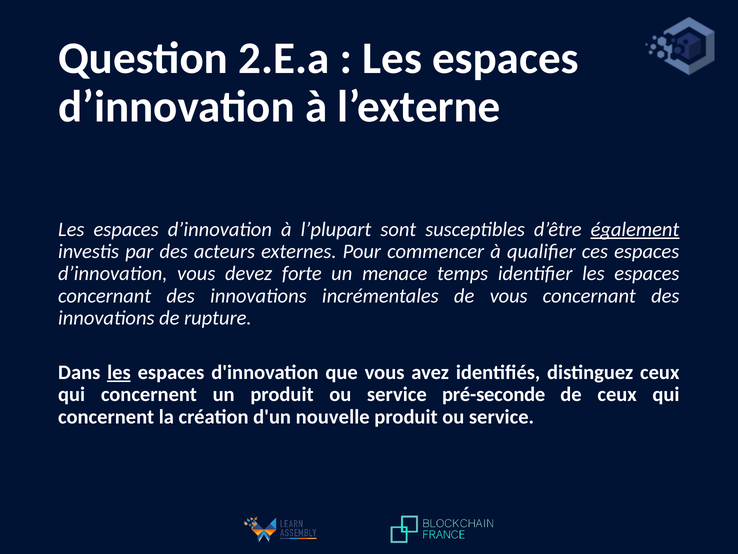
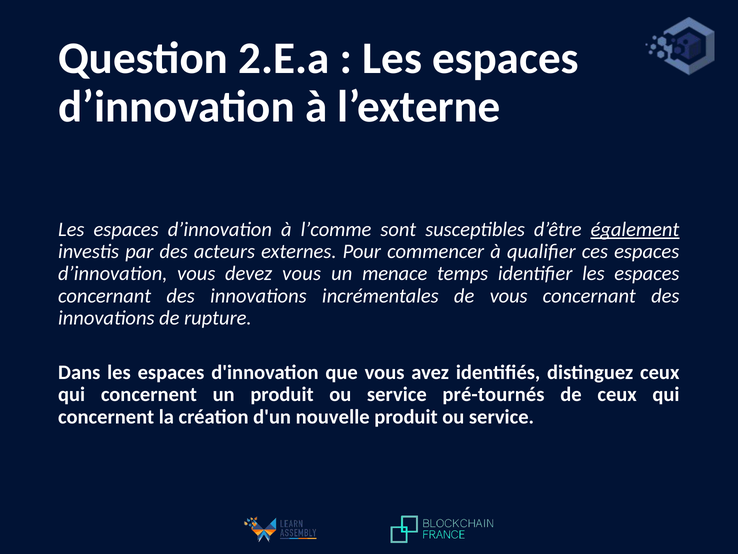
l’plupart: l’plupart -> l’comme
devez forte: forte -> vous
les at (119, 372) underline: present -> none
pré-seconde: pré-seconde -> pré-tournés
